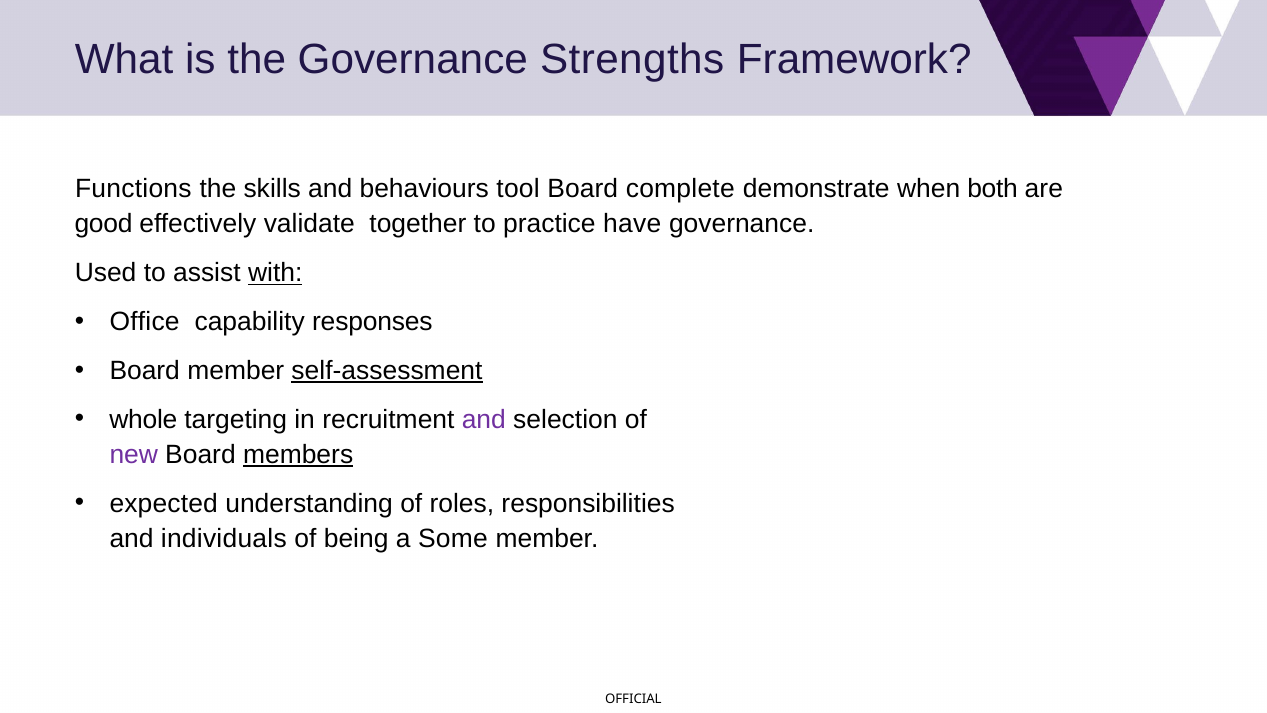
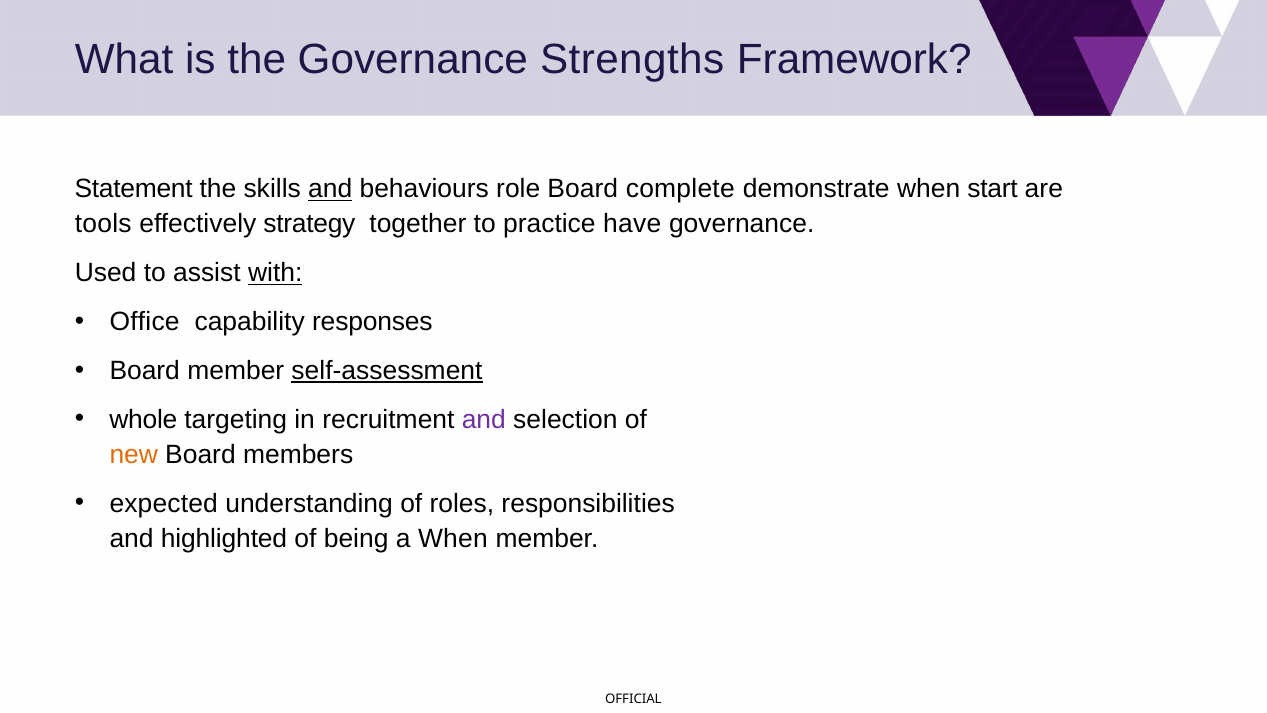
Functions: Functions -> Statement
and at (330, 189) underline: none -> present
tool: tool -> role
both: both -> start
good: good -> tools
validate: validate -> strategy
new colour: purple -> orange
members underline: present -> none
individuals: individuals -> highlighted
a Some: Some -> When
